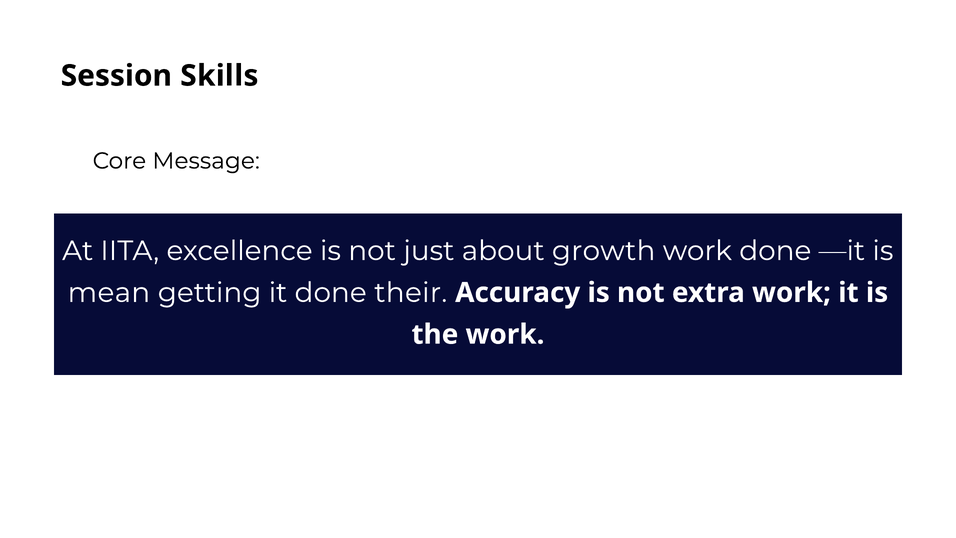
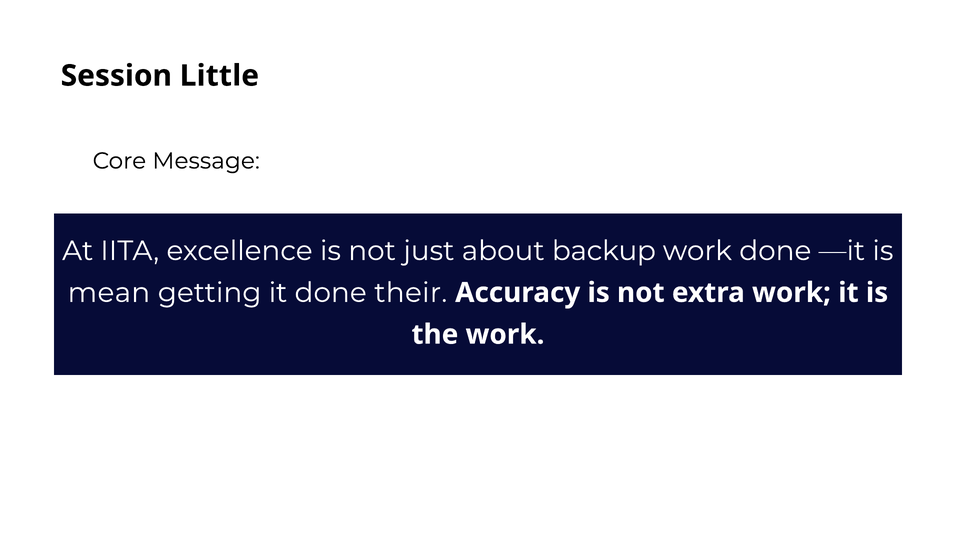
Skills: Skills -> Little
growth: growth -> backup
